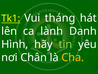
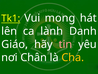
tháng: tháng -> mong
Hình: Hình -> Giáo
tin colour: light green -> pink
